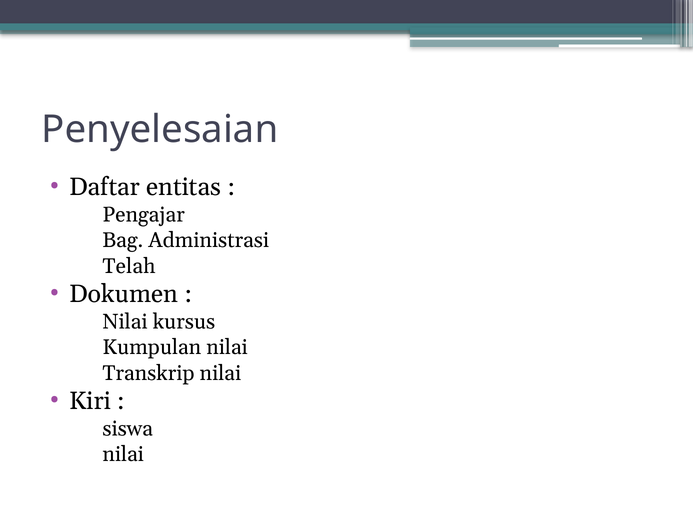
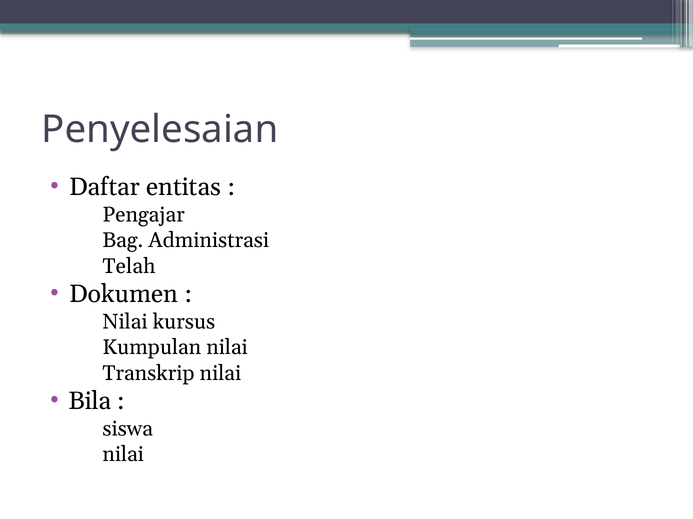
Kiri: Kiri -> Bila
